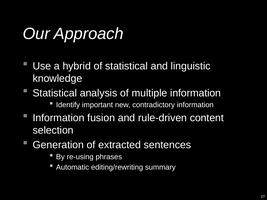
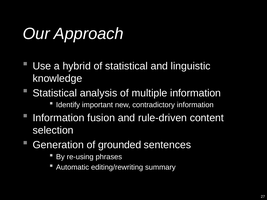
extracted: extracted -> grounded
